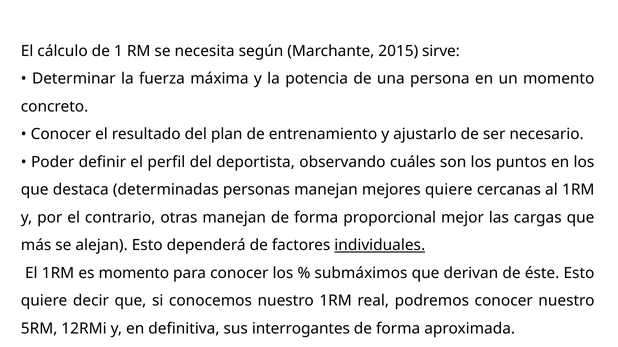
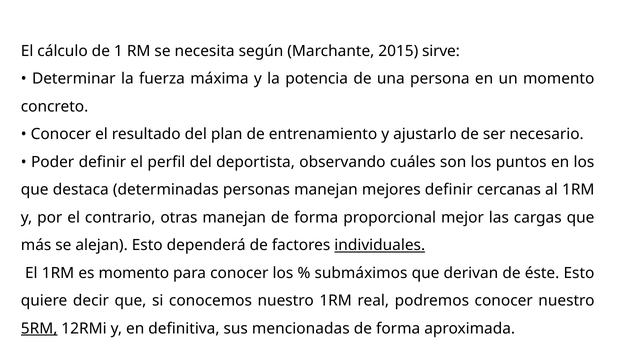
mejores quiere: quiere -> definir
5RM underline: none -> present
interrogantes: interrogantes -> mencionadas
